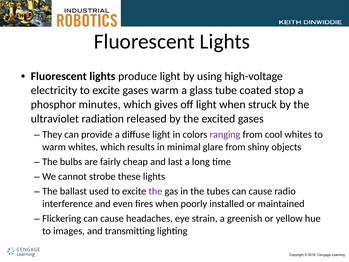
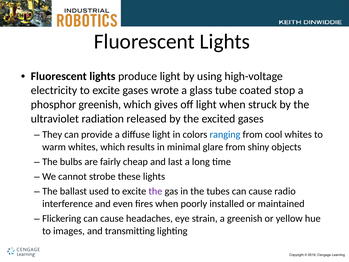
gases warm: warm -> wrote
phosphor minutes: minutes -> greenish
ranging colour: purple -> blue
